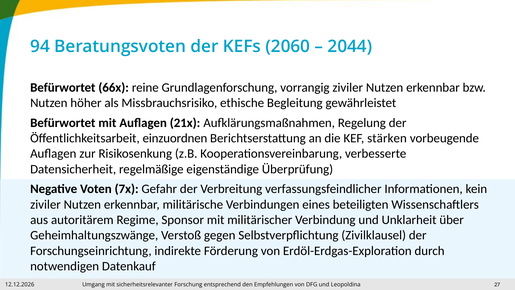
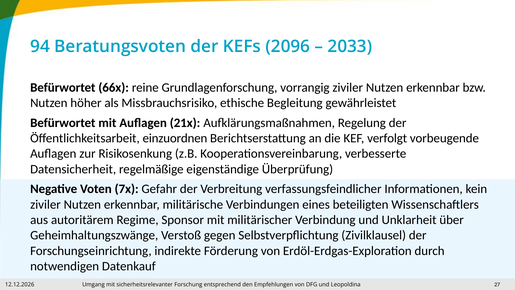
2060: 2060 -> 2096
2044: 2044 -> 2033
stärken: stärken -> verfolgt
